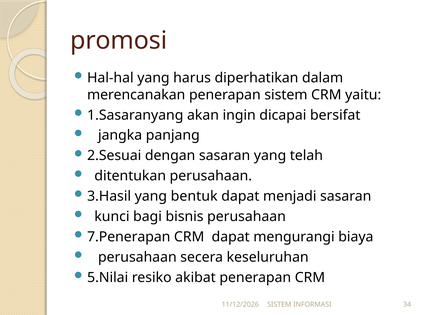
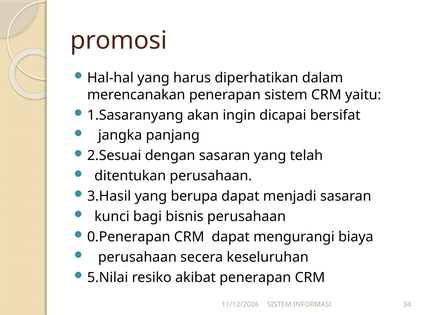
bentuk: bentuk -> berupa
7.Penerapan: 7.Penerapan -> 0.Penerapan
